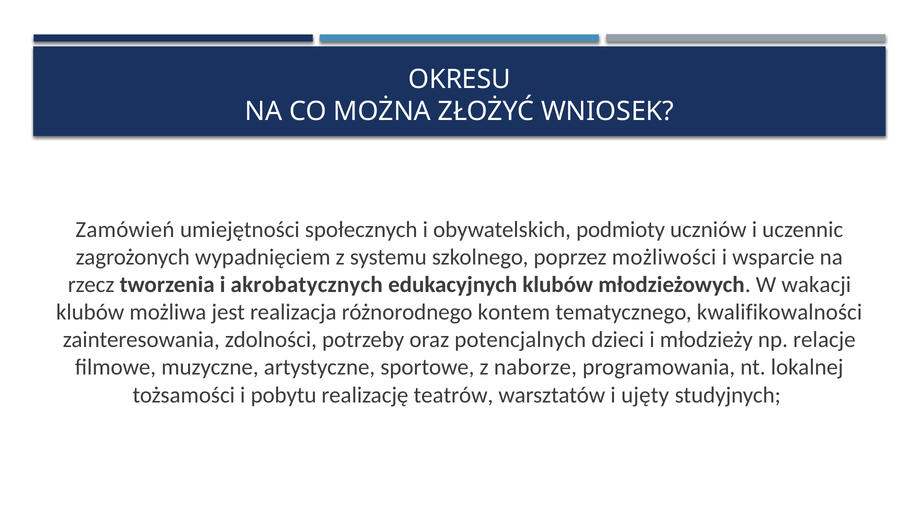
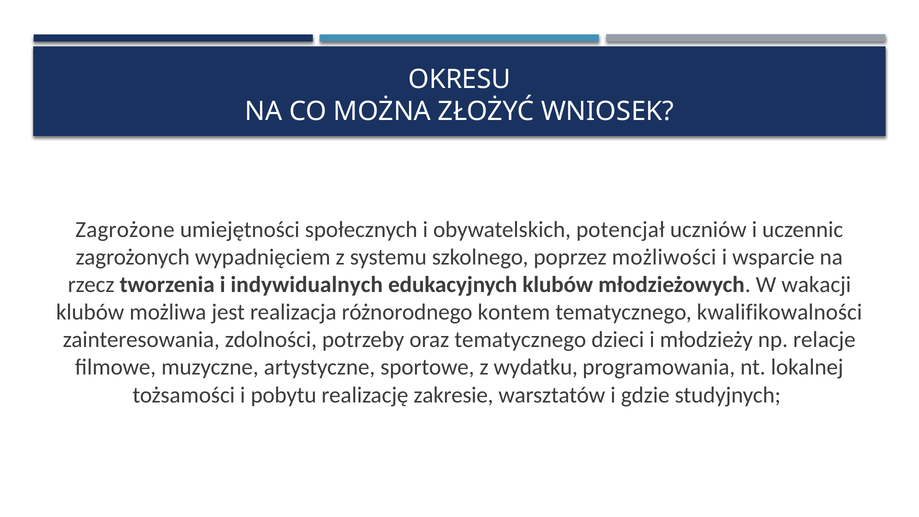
Zamówień: Zamówień -> Zagrożone
podmioty: podmioty -> potencjał
akrobatycznych: akrobatycznych -> indywidualnych
oraz potencjalnych: potencjalnych -> tematycznego
naborze: naborze -> wydatku
teatrów: teatrów -> zakresie
ujęty: ujęty -> gdzie
